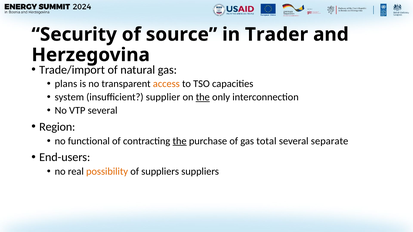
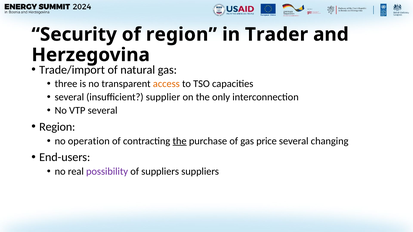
of source: source -> region
plans: plans -> three
system at (69, 97): system -> several
the at (203, 97) underline: present -> none
functional: functional -> operation
total: total -> price
separate: separate -> changing
possibility colour: orange -> purple
